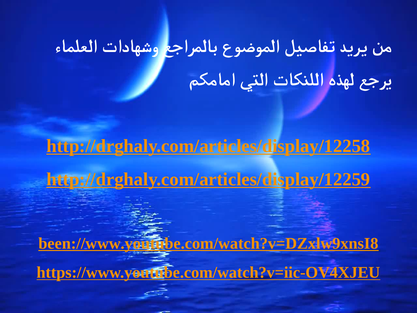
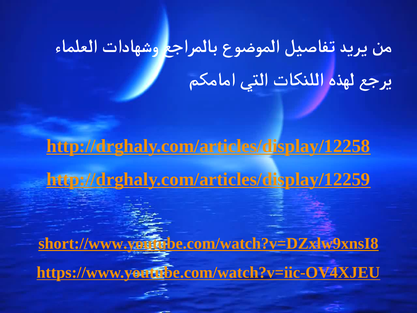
been://www.youtube.com/watch?v=DZxlw9xnsI8: been://www.youtube.com/watch?v=DZxlw9xnsI8 -> short://www.youtube.com/watch?v=DZxlw9xnsI8
